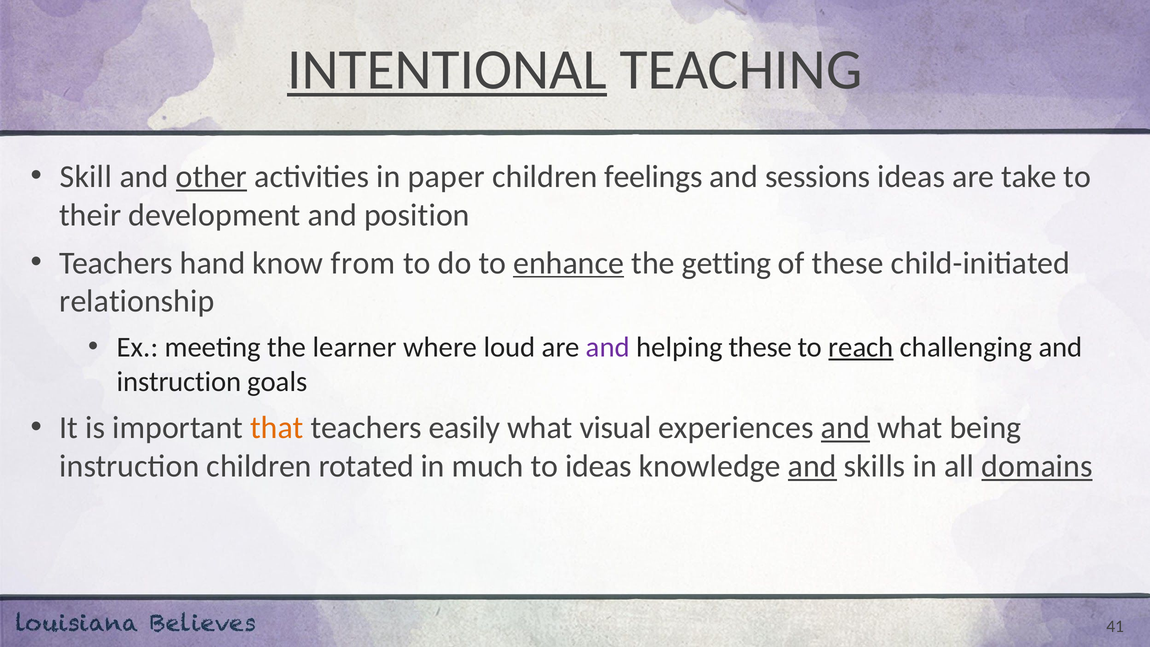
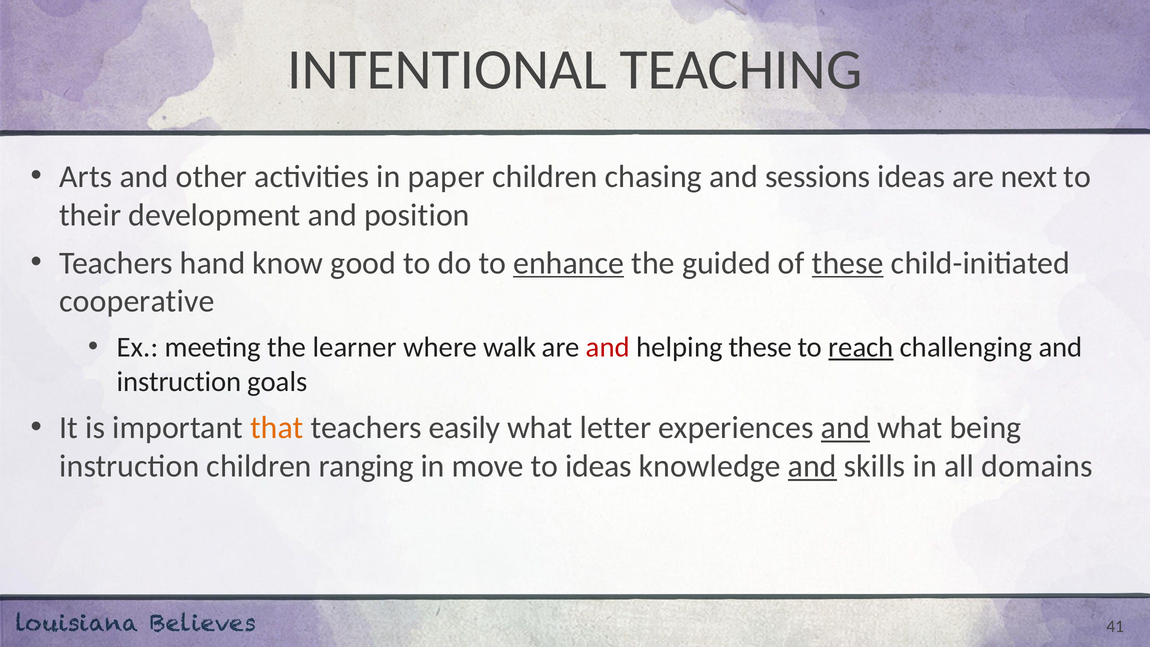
INTENTIONAL underline: present -> none
Skill: Skill -> Arts
other underline: present -> none
feelings: feelings -> chasing
take: take -> next
from: from -> good
getting: getting -> guided
these at (848, 263) underline: none -> present
relationship: relationship -> cooperative
loud: loud -> walk
and at (608, 347) colour: purple -> red
visual: visual -> letter
rotated: rotated -> ranging
much: much -> move
domains underline: present -> none
